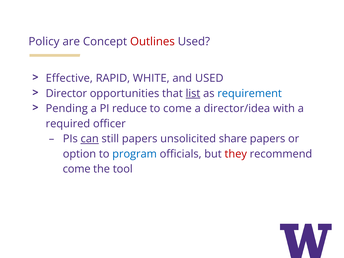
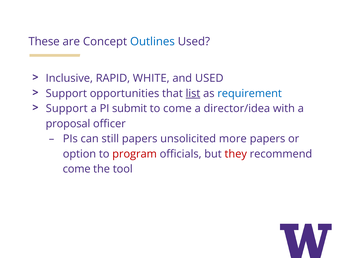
Policy: Policy -> These
Outlines colour: red -> blue
Effective: Effective -> Inclusive
Director at (66, 93): Director -> Support
Pending at (67, 109): Pending -> Support
reduce: reduce -> submit
required: required -> proposal
can underline: present -> none
share: share -> more
program colour: blue -> red
